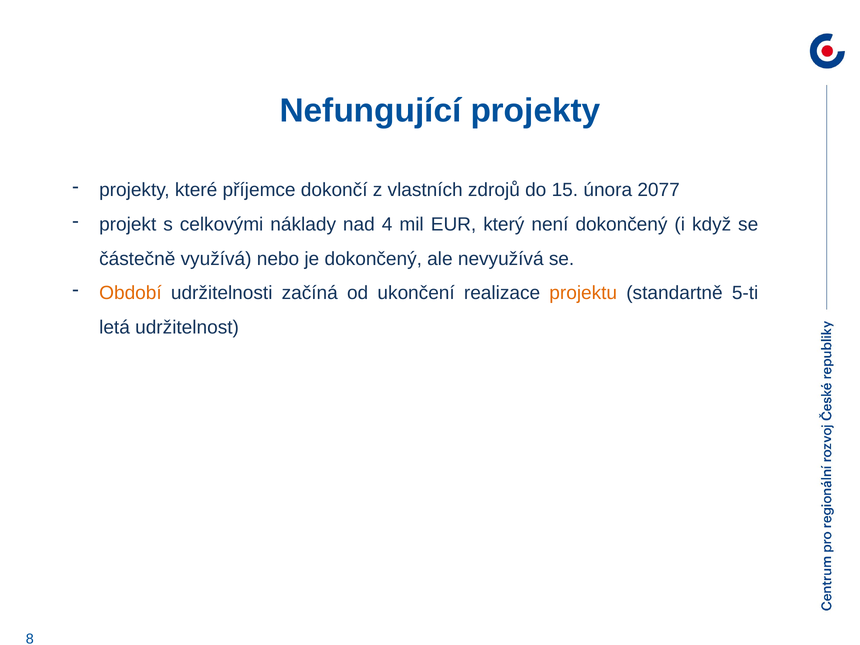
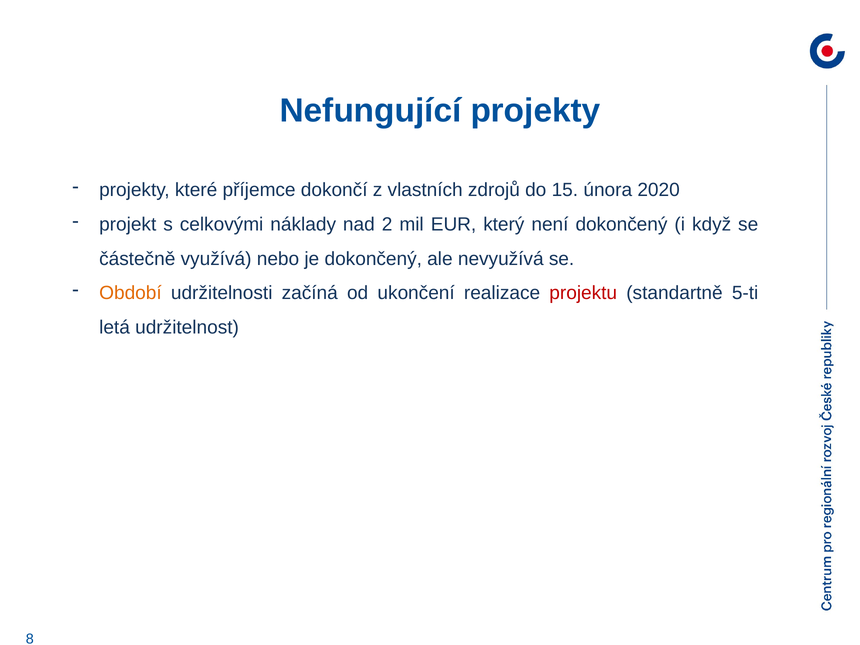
2077: 2077 -> 2020
4: 4 -> 2
projektu colour: orange -> red
